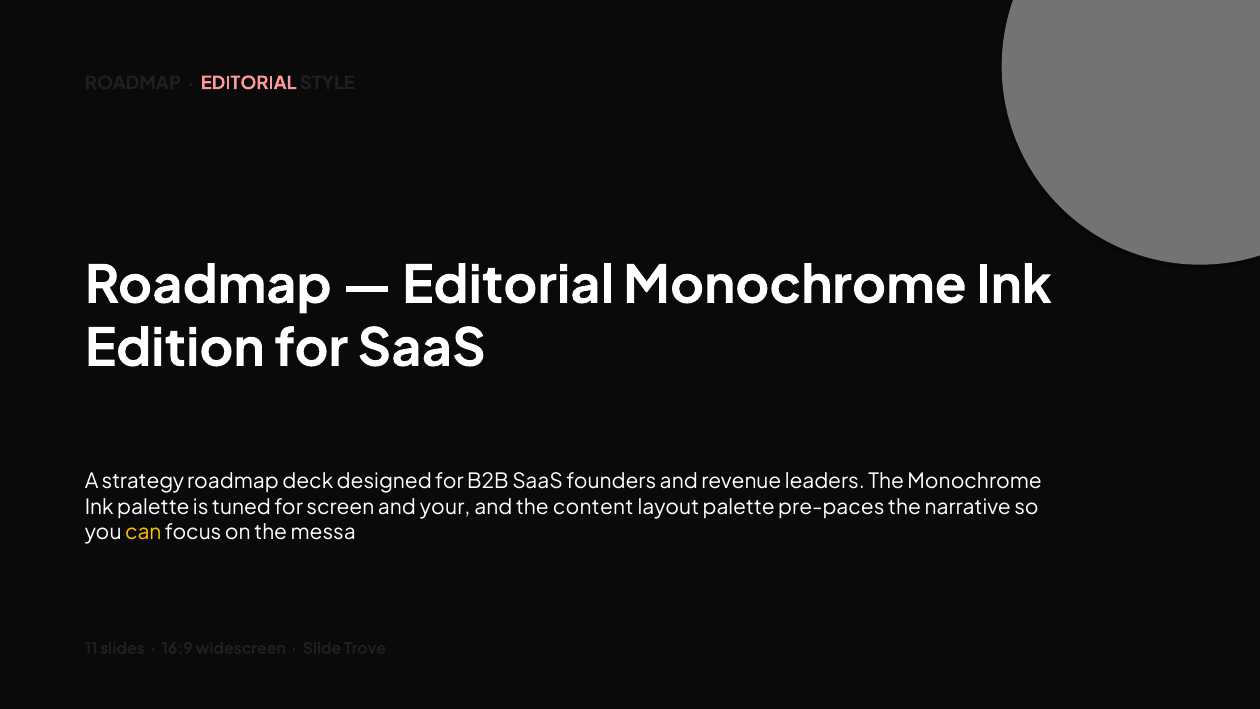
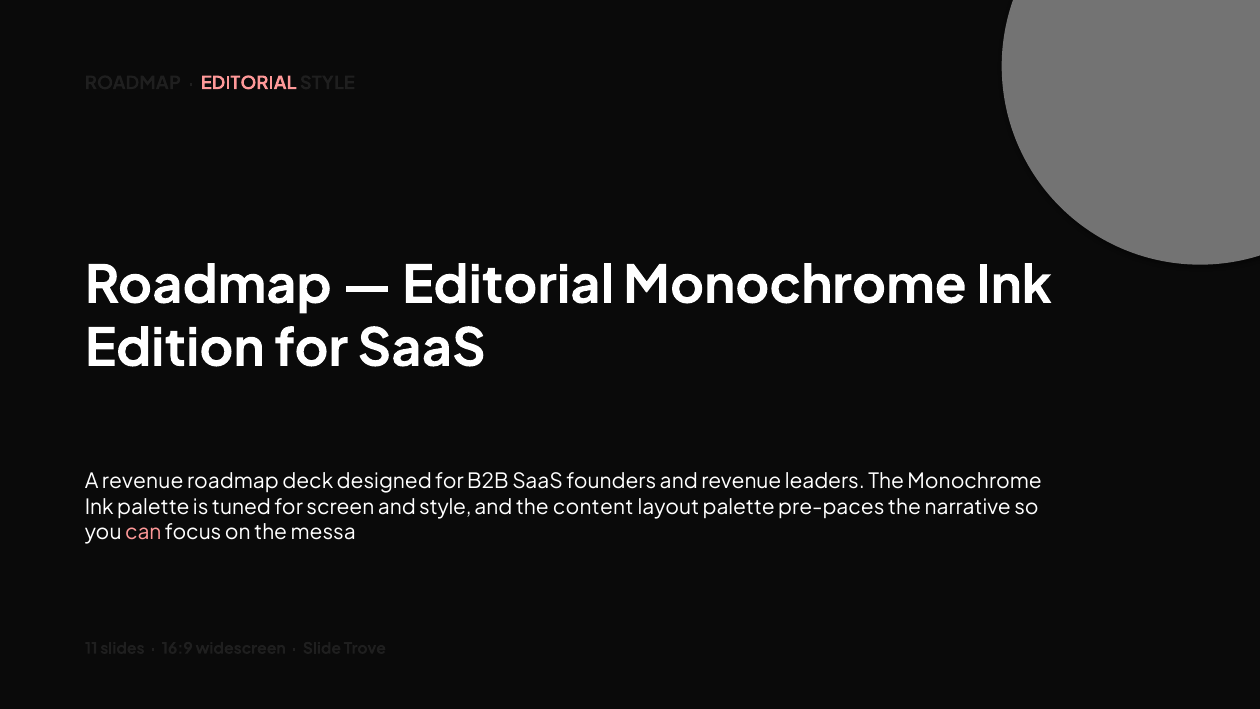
A strategy: strategy -> revenue
and your: your -> style
can colour: yellow -> pink
